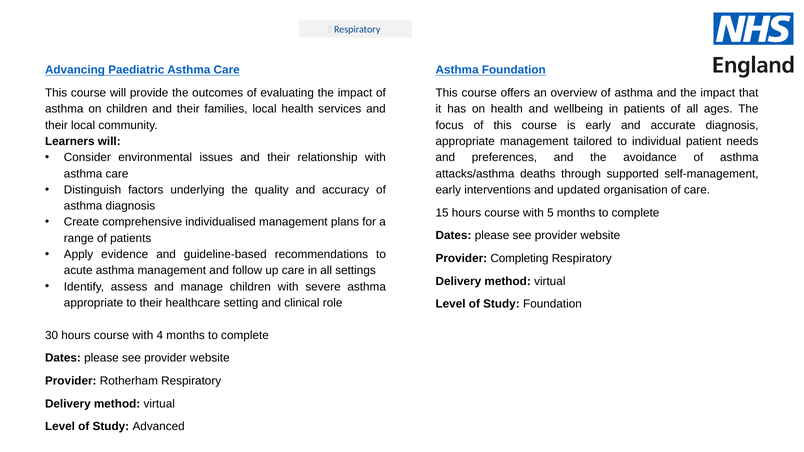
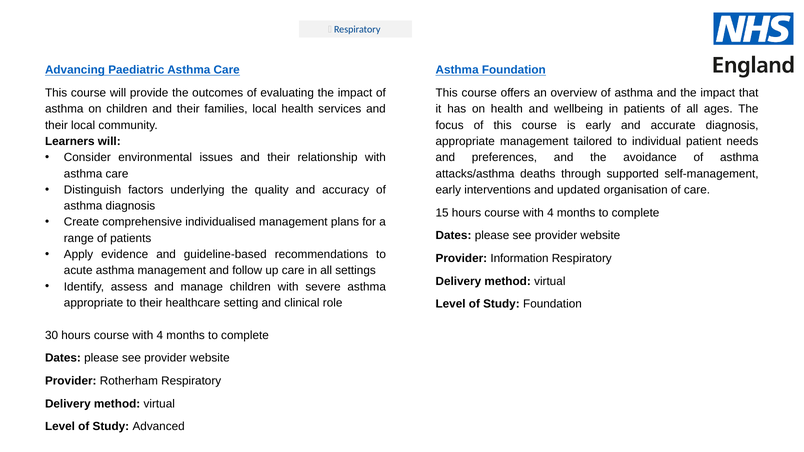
5 at (550, 213): 5 -> 4
Completing: Completing -> Information
